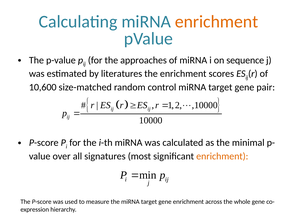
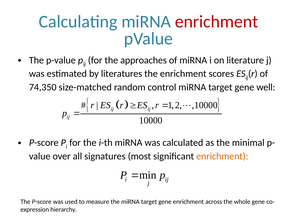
enrichment at (217, 22) colour: orange -> red
sequence: sequence -> literature
10,600: 10,600 -> 74,350
pair: pair -> well
